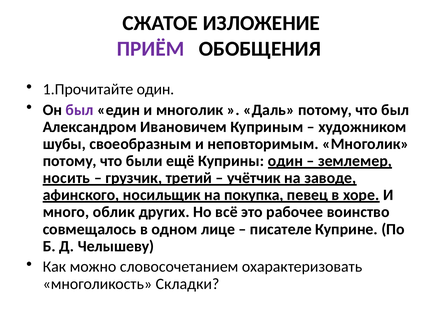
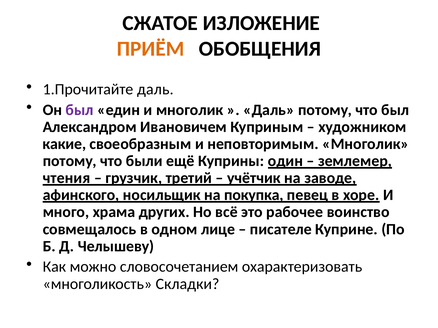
ПРИЁМ colour: purple -> orange
1.Прочитайте один: один -> даль
шубы: шубы -> какие
носить: носить -> чтения
облик: облик -> храма
